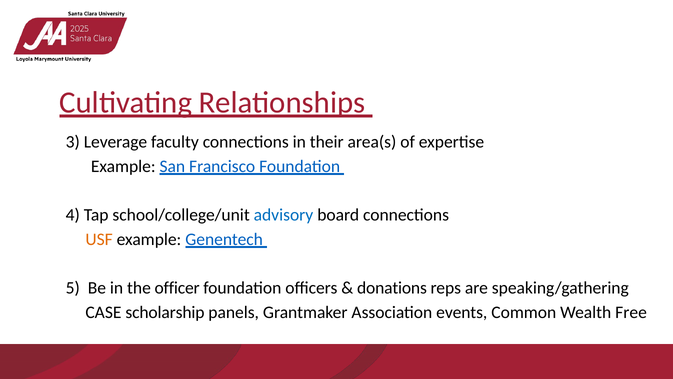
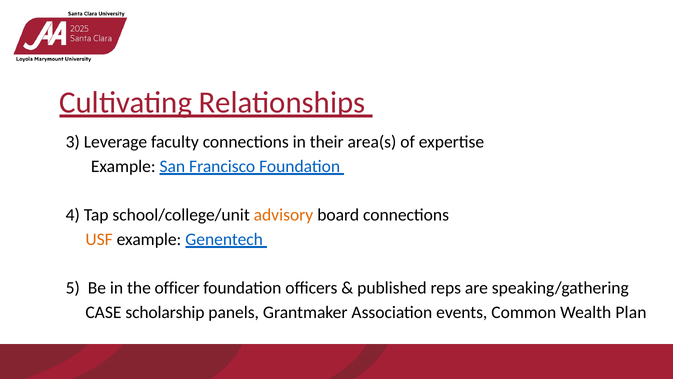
advisory colour: blue -> orange
donations: donations -> published
Free: Free -> Plan
